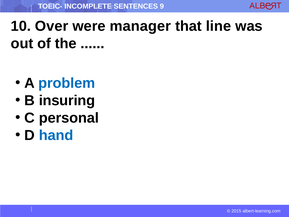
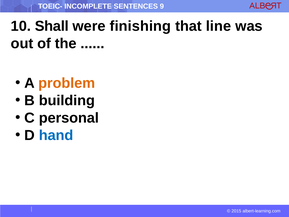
Over: Over -> Shall
manager: manager -> finishing
problem colour: blue -> orange
insuring: insuring -> building
